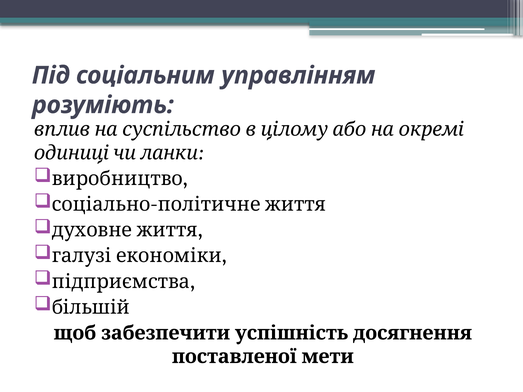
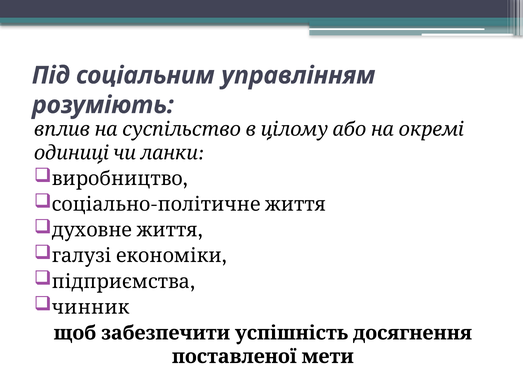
більшій: більшій -> чинник
